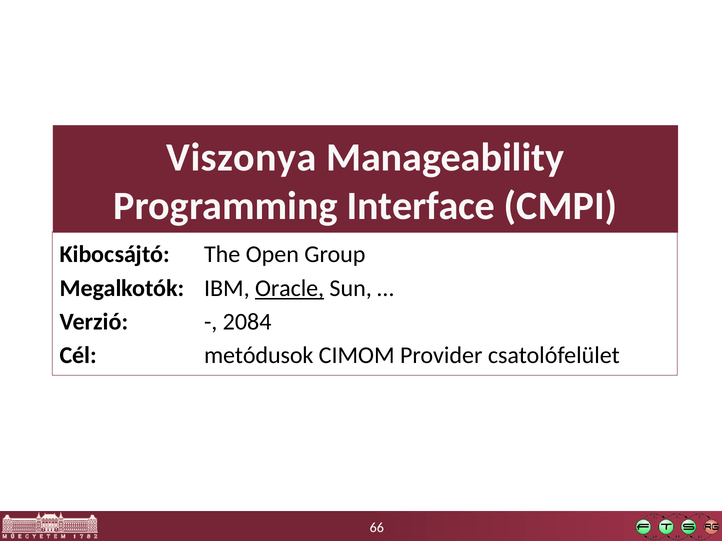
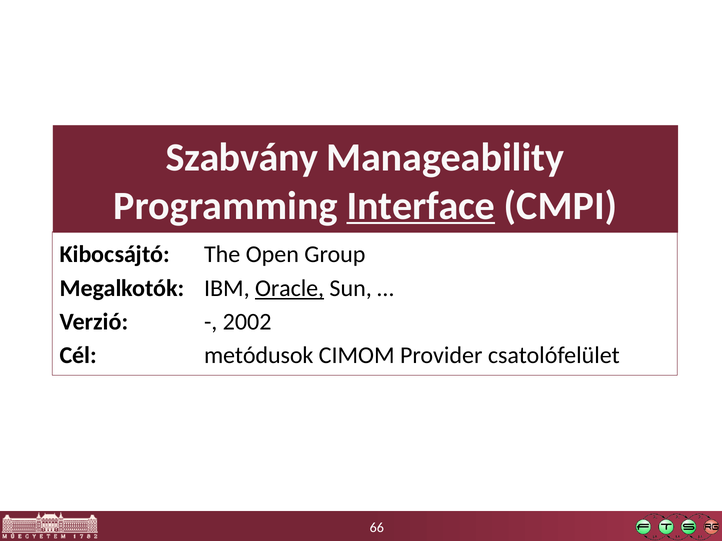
Viszonya: Viszonya -> Szabvány
Interface underline: none -> present
2084: 2084 -> 2002
